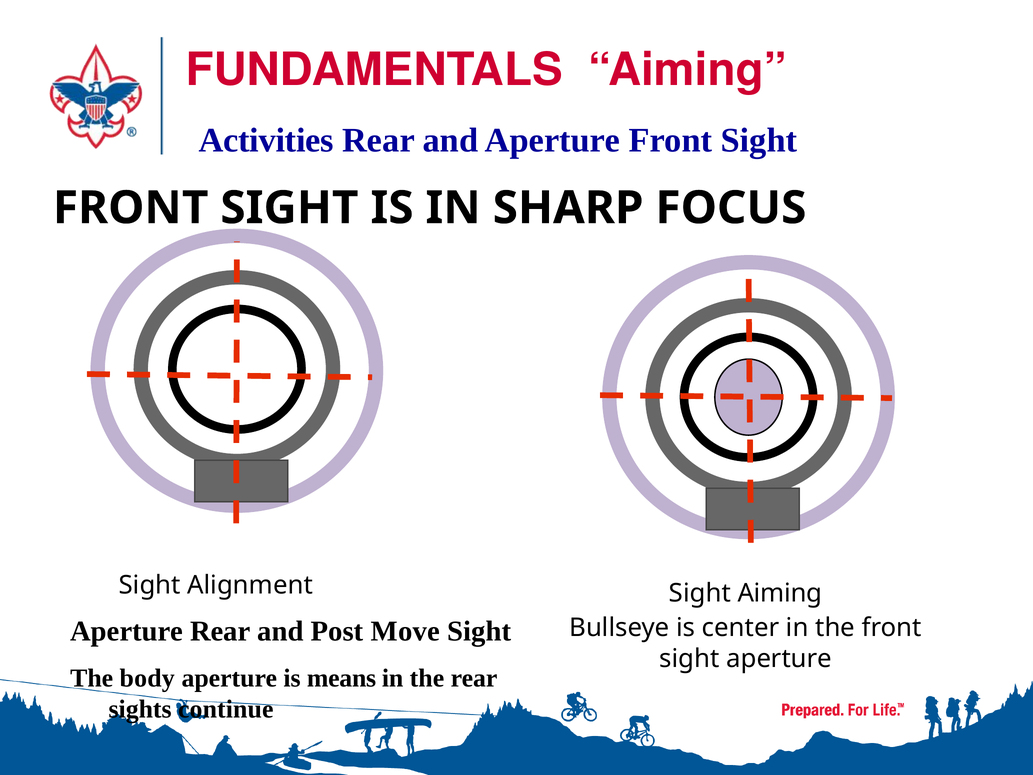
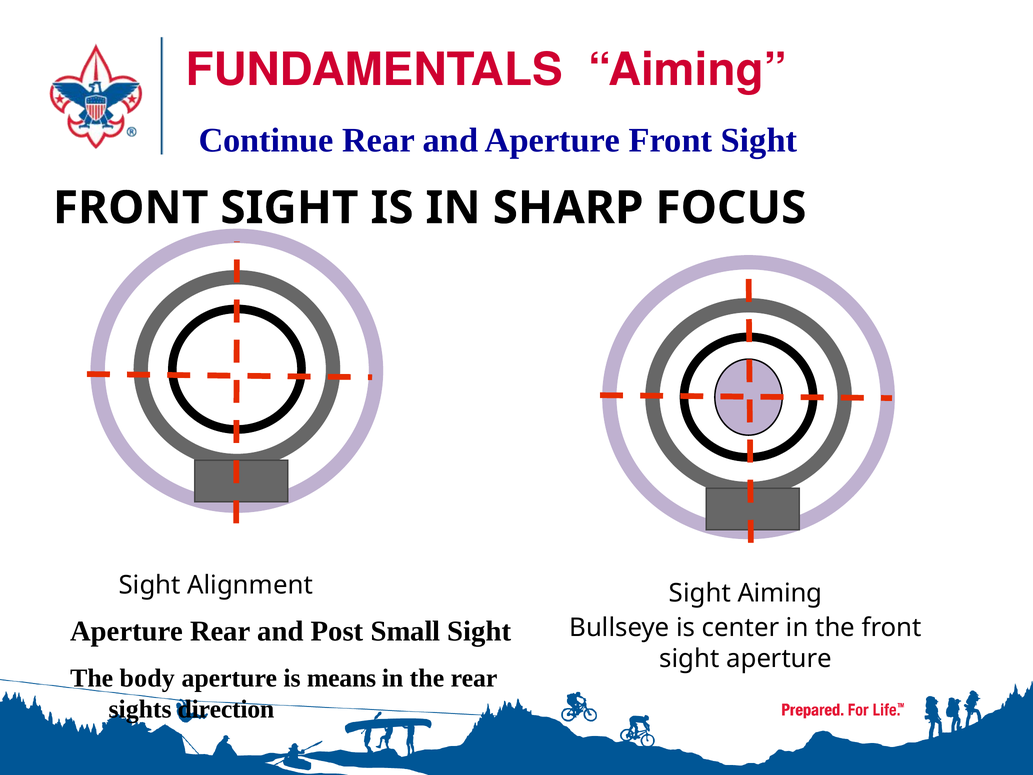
Activities: Activities -> Continue
Move: Move -> Small
continue: continue -> direction
